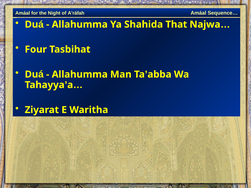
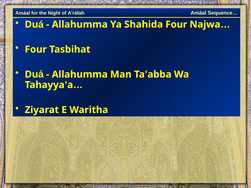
Shahida That: That -> Four
